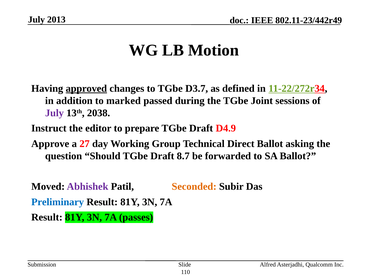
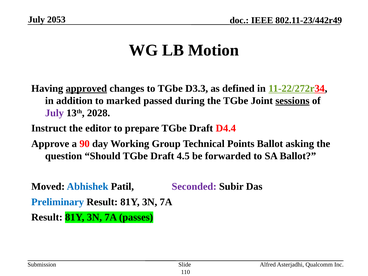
2013: 2013 -> 2053
D3.7: D3.7 -> D3.3
sessions underline: none -> present
2038: 2038 -> 2028
D4.9: D4.9 -> D4.4
27: 27 -> 90
Direct: Direct -> Points
8.7: 8.7 -> 4.5
Abhishek colour: purple -> blue
Seconded colour: orange -> purple
